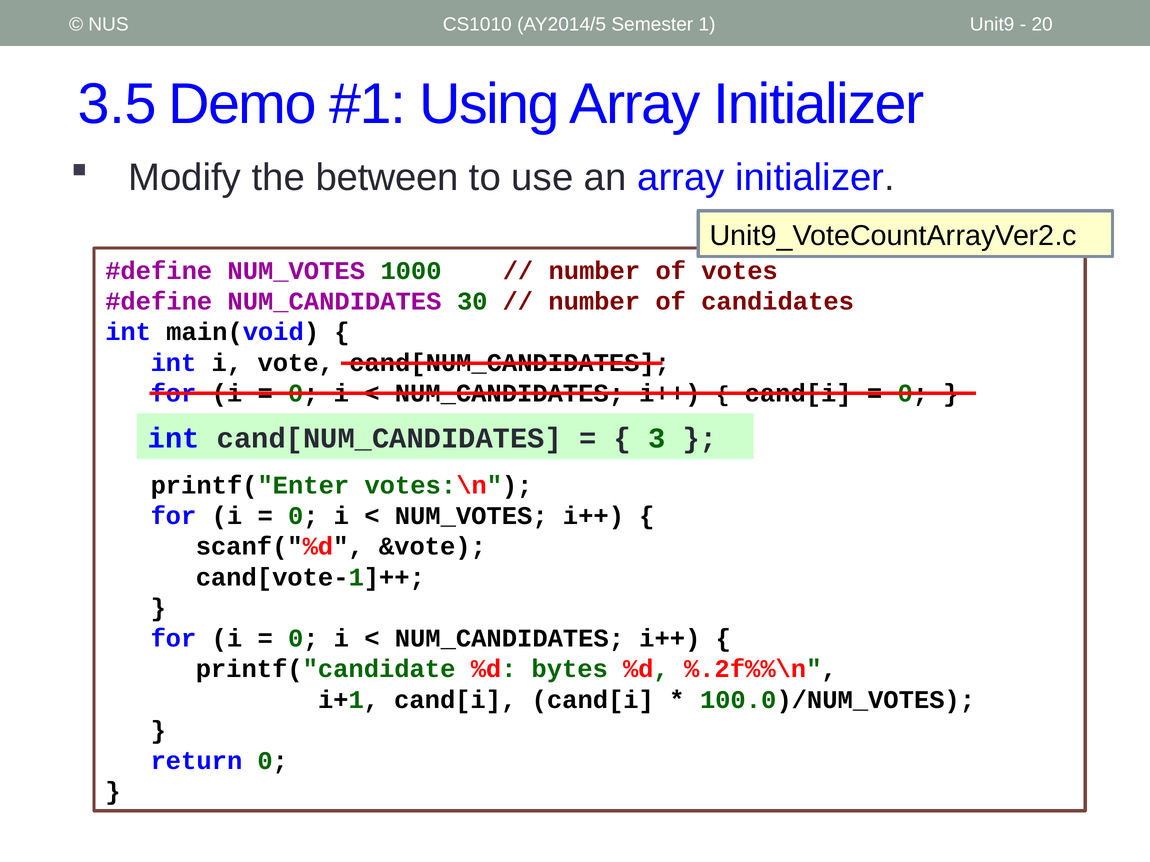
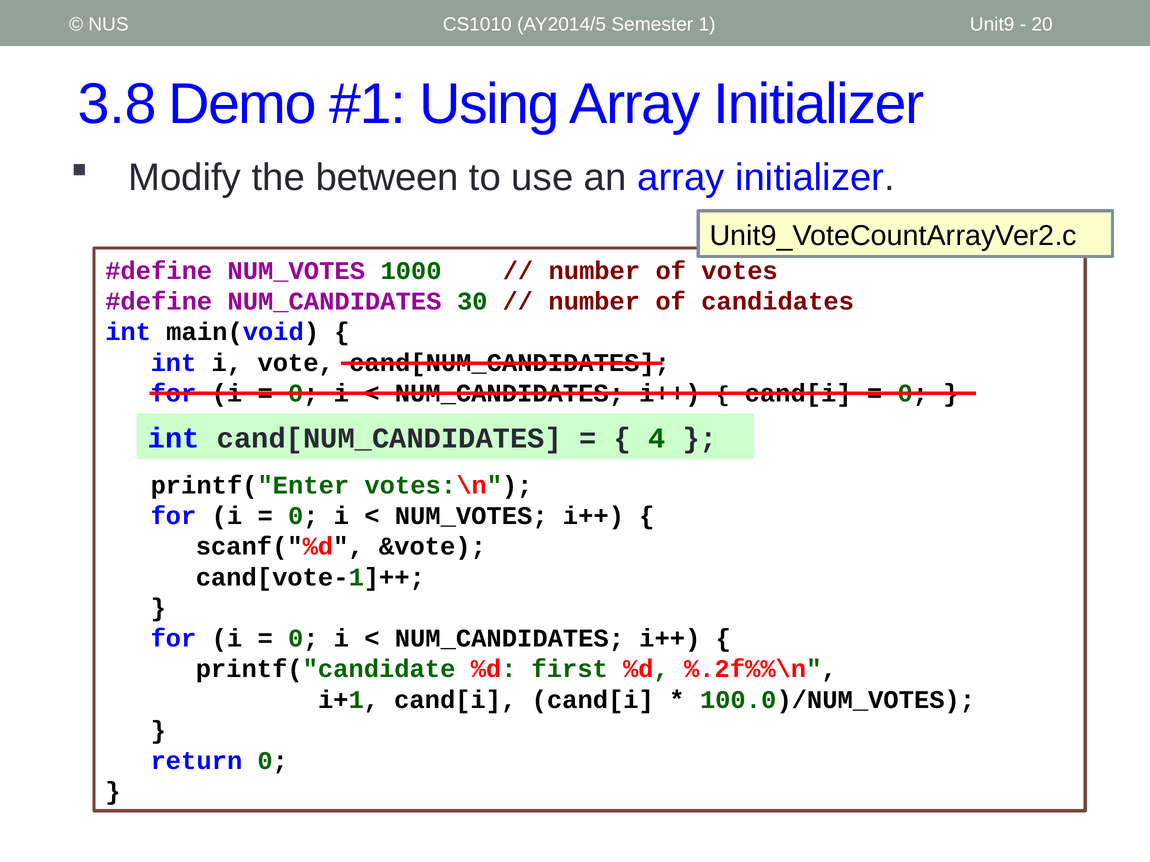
3.5: 3.5 -> 3.8
3: 3 -> 4
bytes: bytes -> first
